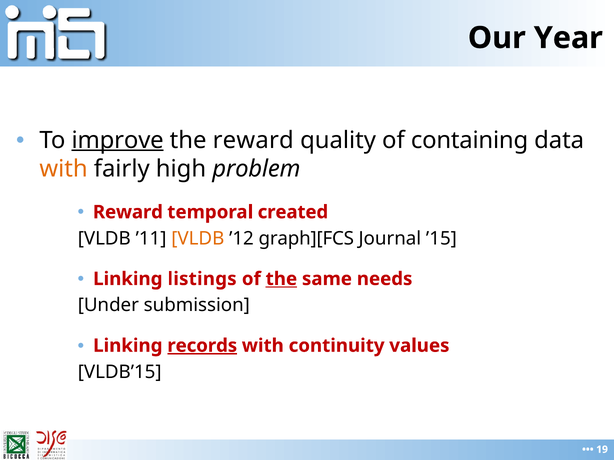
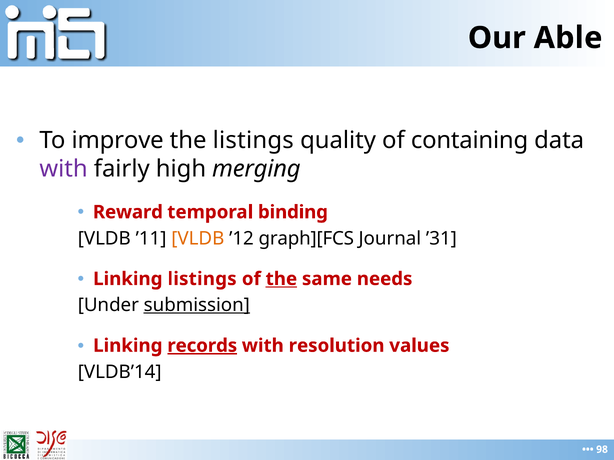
Year: Year -> Able
improve underline: present -> none
the reward: reward -> listings
with at (64, 169) colour: orange -> purple
problem: problem -> merging
created: created -> binding
’15: ’15 -> ’31
submission underline: none -> present
continuity: continuity -> resolution
VLDB’15: VLDB’15 -> VLDB’14
19: 19 -> 98
